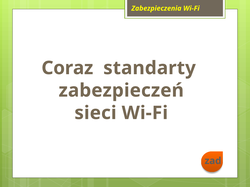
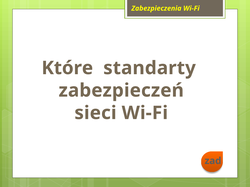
Coraz: Coraz -> Które
